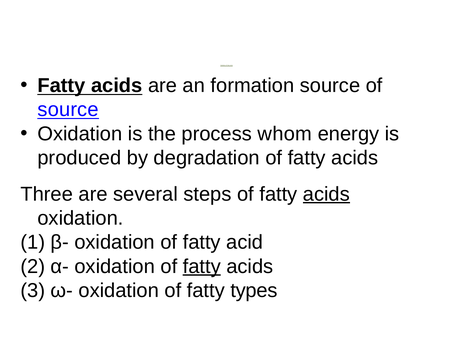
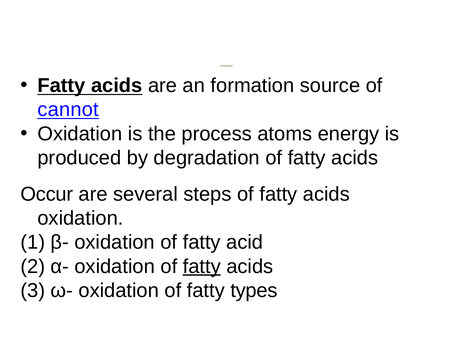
source at (68, 110): source -> cannot
whom: whom -> atoms
Three: Three -> Occur
acids at (326, 194) underline: present -> none
